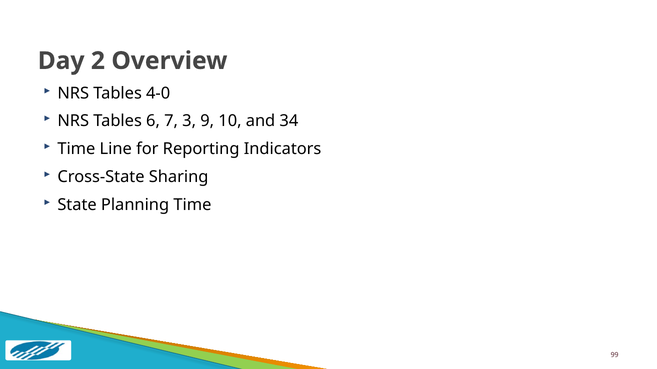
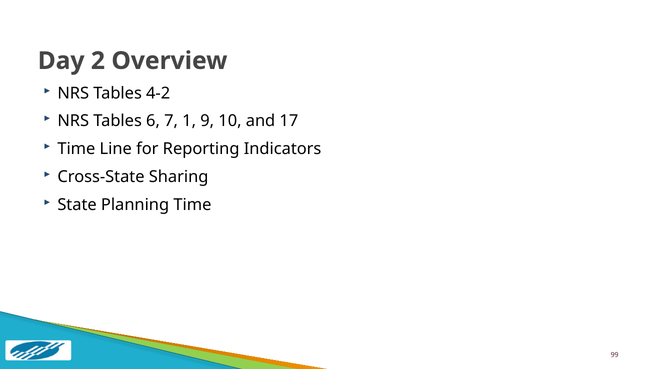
4-0: 4-0 -> 4-2
3: 3 -> 1
34: 34 -> 17
